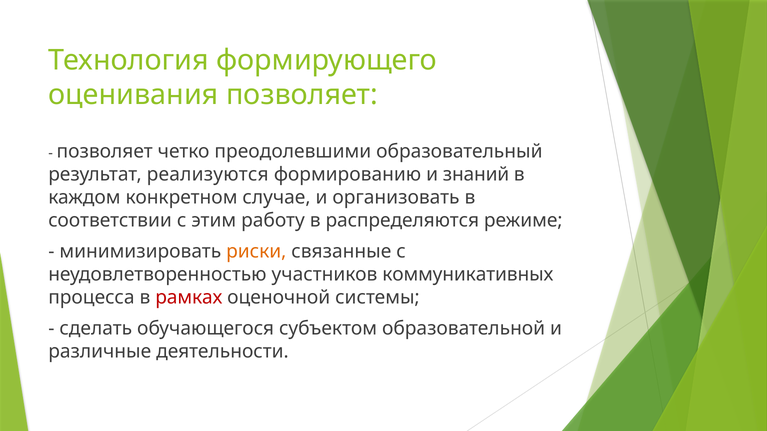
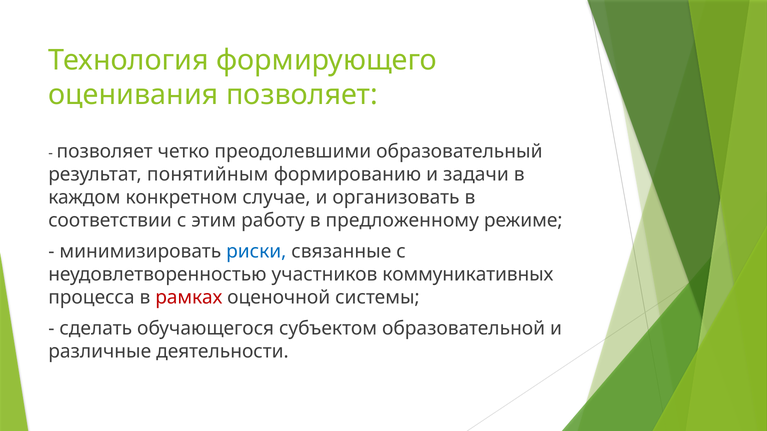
реализуются: реализуются -> понятийным
знаний: знаний -> задачи
распределяются: распределяются -> предложенному
риски colour: orange -> blue
